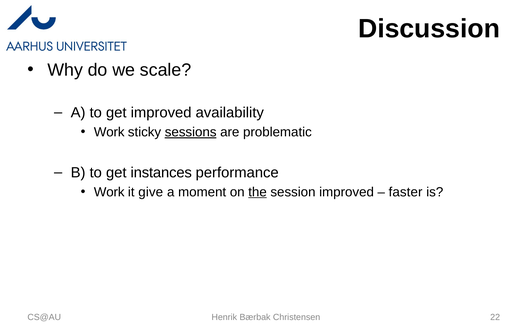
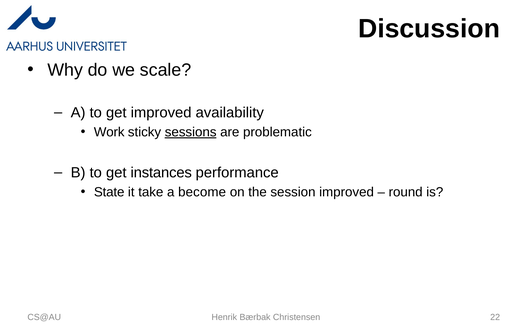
Work at (109, 192): Work -> State
give: give -> take
moment: moment -> become
the underline: present -> none
faster: faster -> round
